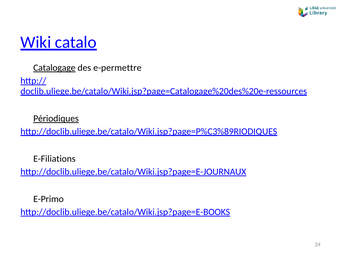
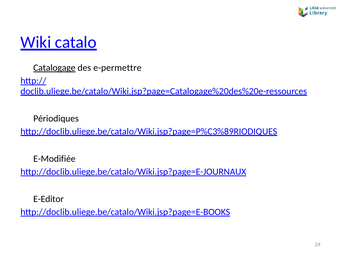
Périodiques underline: present -> none
E-Filiations: E-Filiations -> E-Modifiée
E-Primo: E-Primo -> E-Editor
